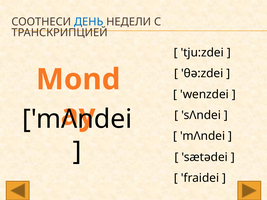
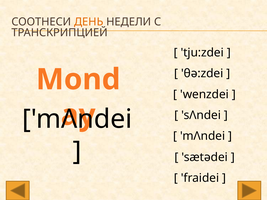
ДЕНЬ colour: blue -> orange
